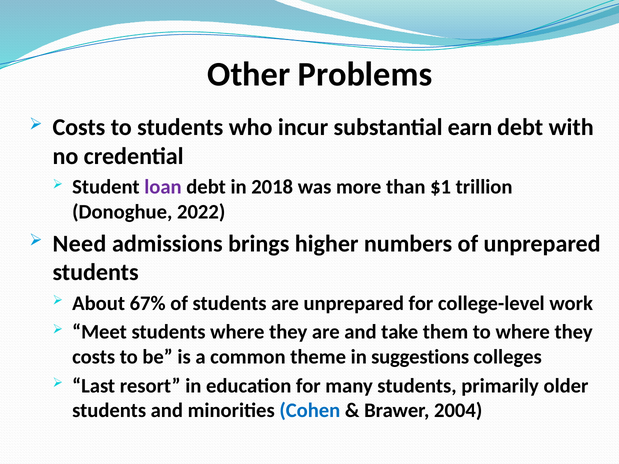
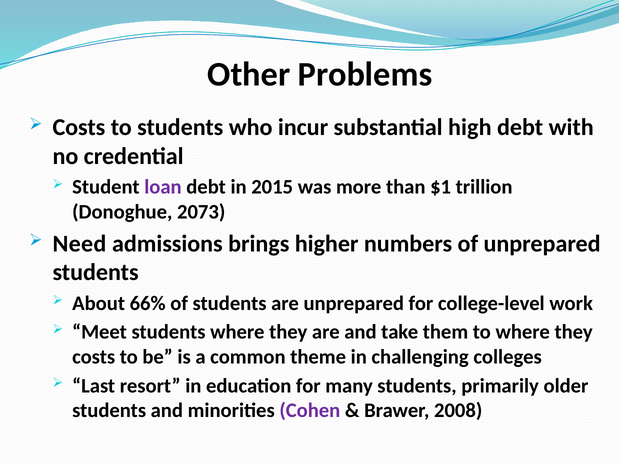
earn: earn -> high
2018: 2018 -> 2015
2022: 2022 -> 2073
67%: 67% -> 66%
suggestions: suggestions -> challenging
Cohen colour: blue -> purple
2004: 2004 -> 2008
